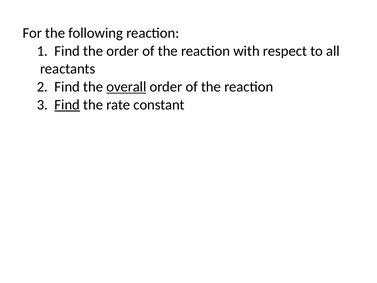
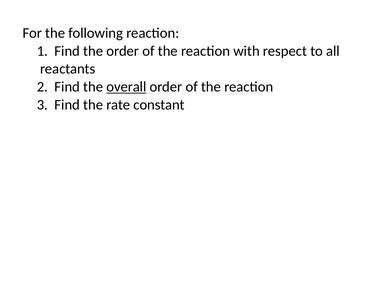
Find at (67, 105) underline: present -> none
